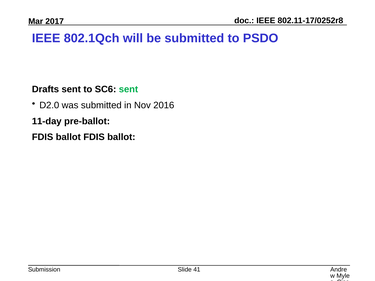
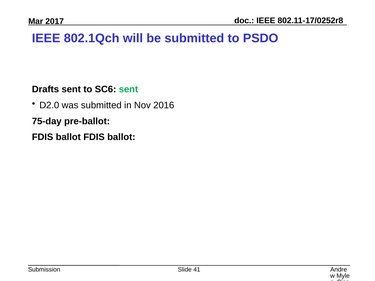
11-day: 11-day -> 75-day
